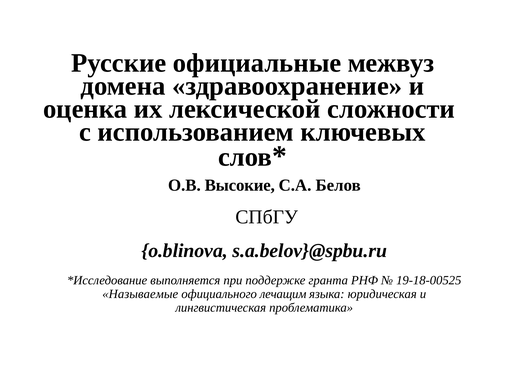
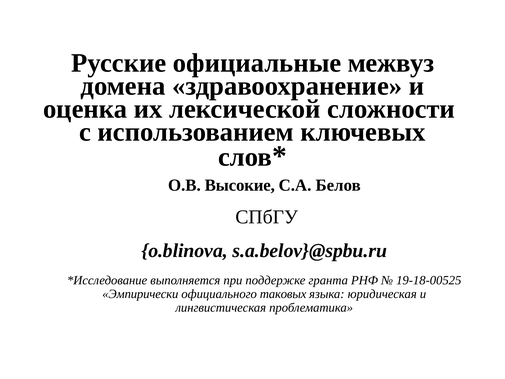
Называемые: Называемые -> Эмпирически
лечащим: лечащим -> таковых
